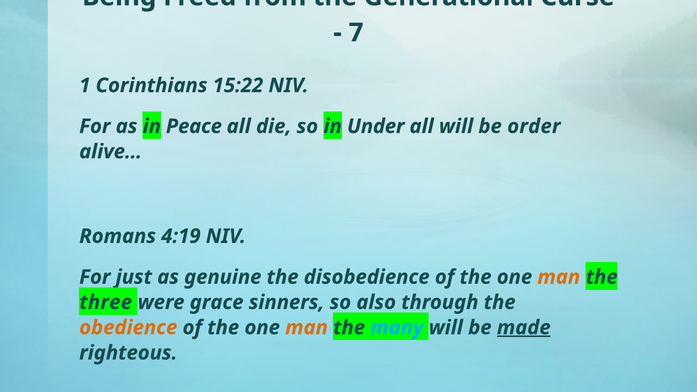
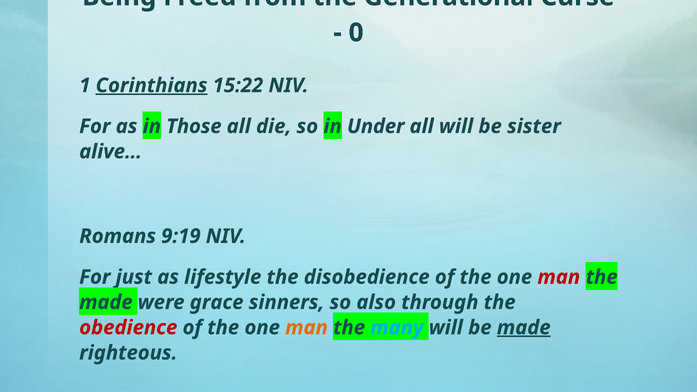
7: 7 -> 0
Corinthians underline: none -> present
Peace: Peace -> Those
order: order -> sister
4:19: 4:19 -> 9:19
genuine: genuine -> lifestyle
man at (559, 277) colour: orange -> red
three at (106, 302): three -> made
obedience colour: orange -> red
